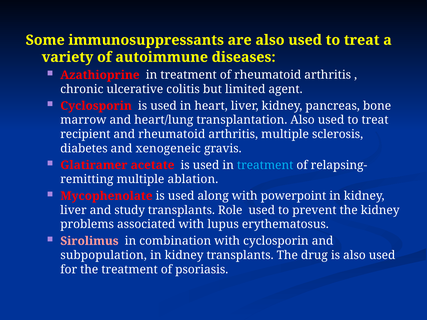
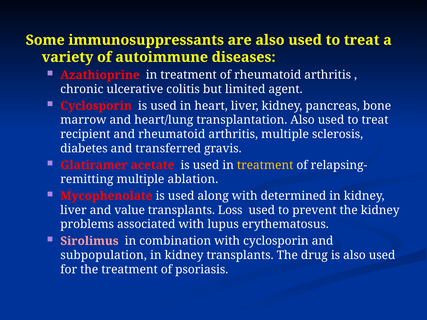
xenogeneic: xenogeneic -> transferred
treatment at (265, 165) colour: light blue -> yellow
powerpoint: powerpoint -> determined
study: study -> value
Role: Role -> Loss
